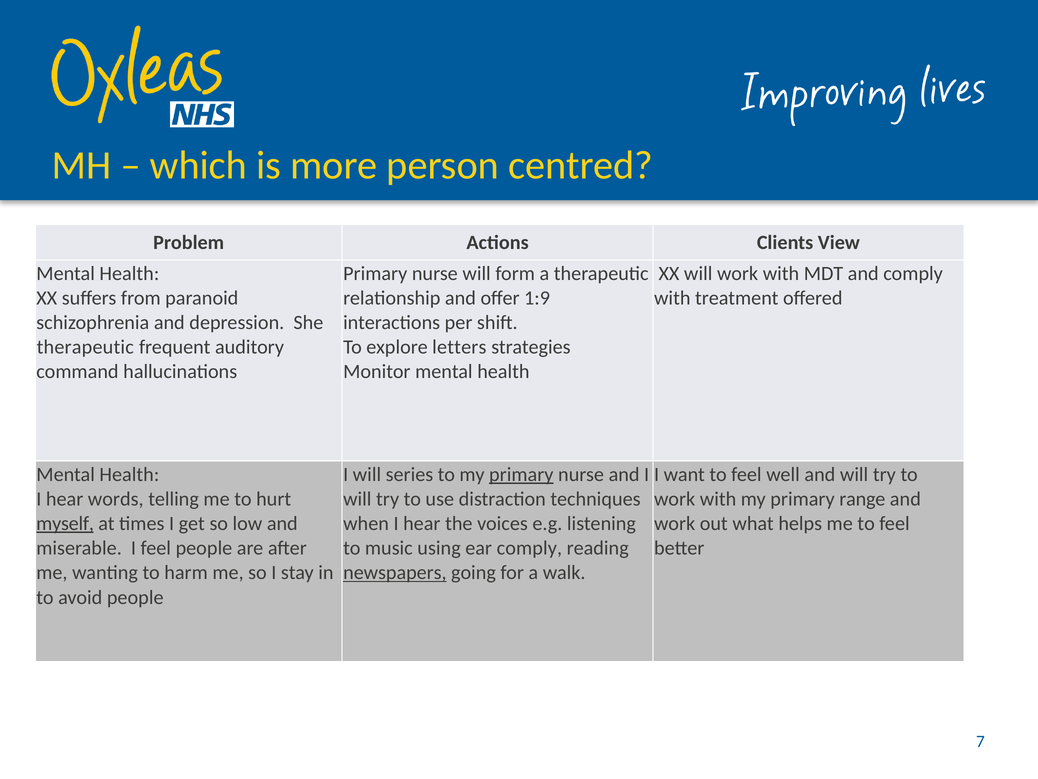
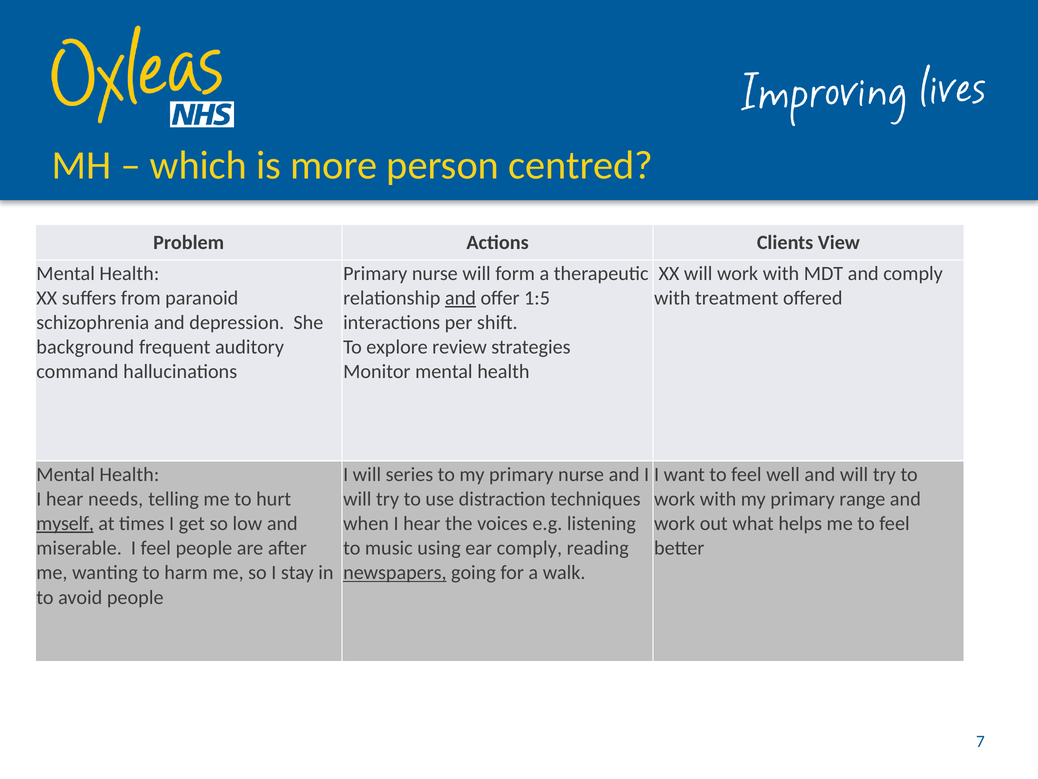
and at (460, 298) underline: none -> present
1:9: 1:9 -> 1:5
therapeutic at (85, 347): therapeutic -> background
letters: letters -> review
primary at (521, 474) underline: present -> none
words: words -> needs
